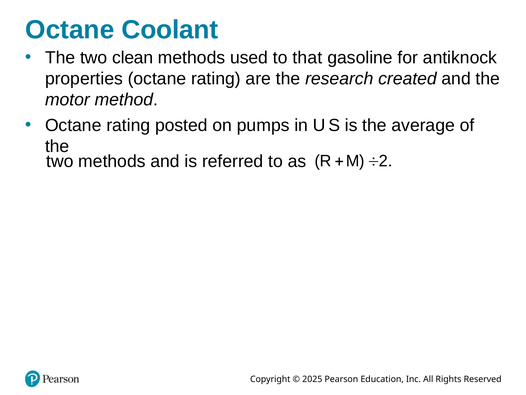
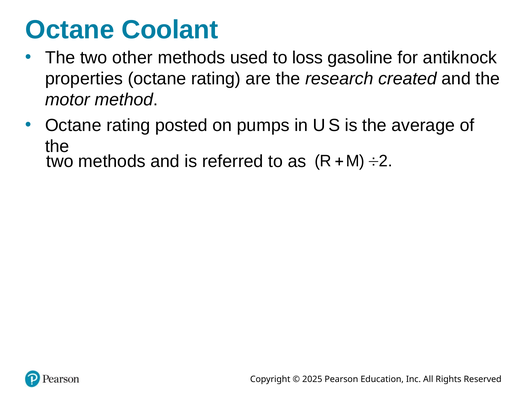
clean: clean -> other
that: that -> loss
